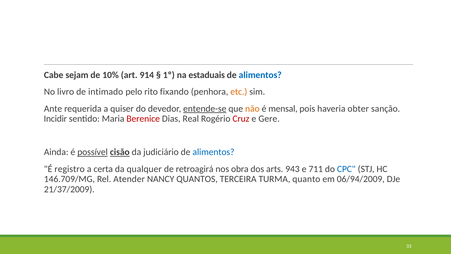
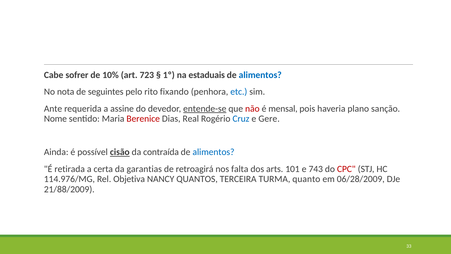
sejam: sejam -> sofrer
914: 914 -> 723
livro: livro -> nota
intimado: intimado -> seguintes
etc colour: orange -> blue
quiser: quiser -> assine
não colour: orange -> red
obter: obter -> plano
Incidir: Incidir -> Nome
Cruz colour: red -> blue
possível underline: present -> none
judiciário: judiciário -> contraída
registro: registro -> retirada
qualquer: qualquer -> garantias
obra: obra -> falta
943: 943 -> 101
711: 711 -> 743
CPC colour: blue -> red
146.709/MG: 146.709/MG -> 114.976/MG
Atender: Atender -> Objetiva
06/94/2009: 06/94/2009 -> 06/28/2009
21/37/2009: 21/37/2009 -> 21/88/2009
